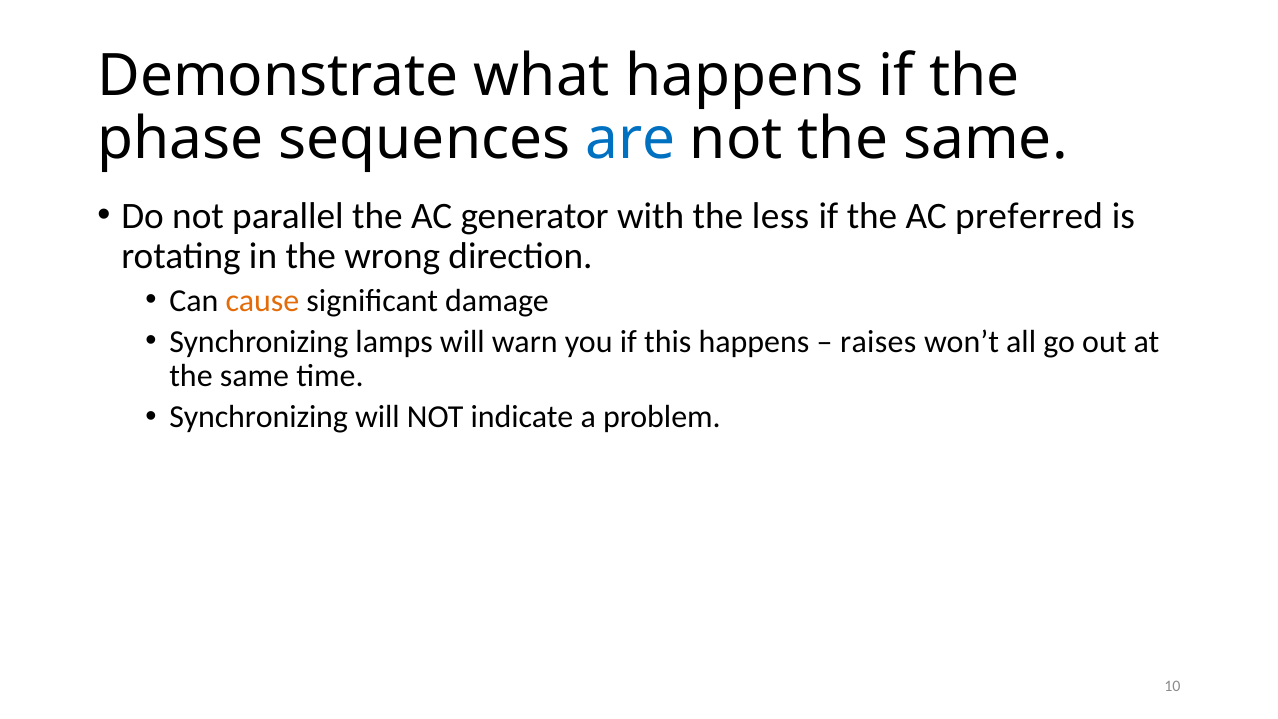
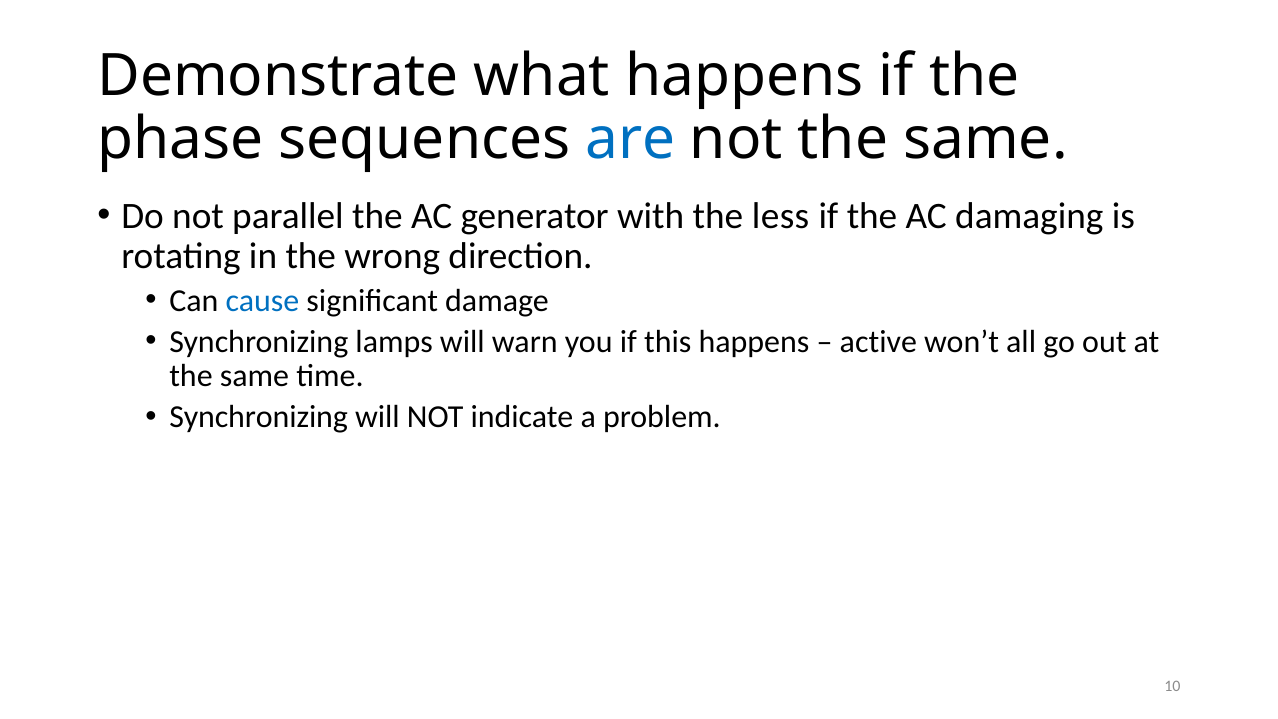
preferred: preferred -> damaging
cause colour: orange -> blue
raises: raises -> active
